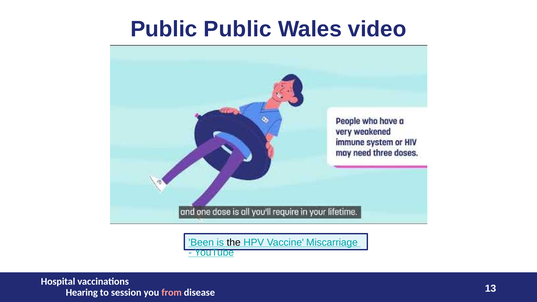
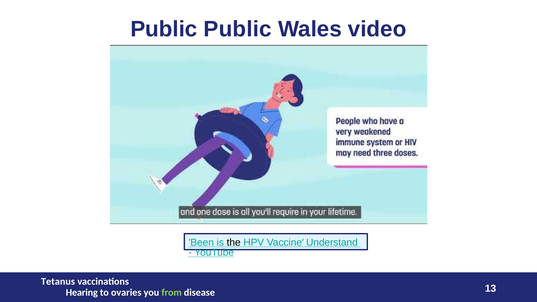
Miscarriage: Miscarriage -> Understand
Hospital: Hospital -> Tetanus
session: session -> ovaries
from colour: pink -> light green
